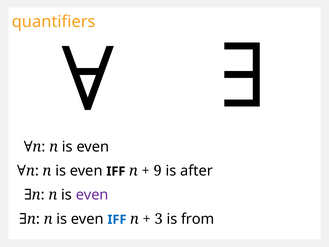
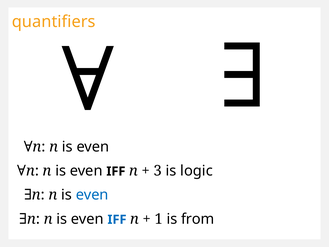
9: 9 -> 3
after: after -> logic
even at (92, 195) colour: purple -> blue
3: 3 -> 1
